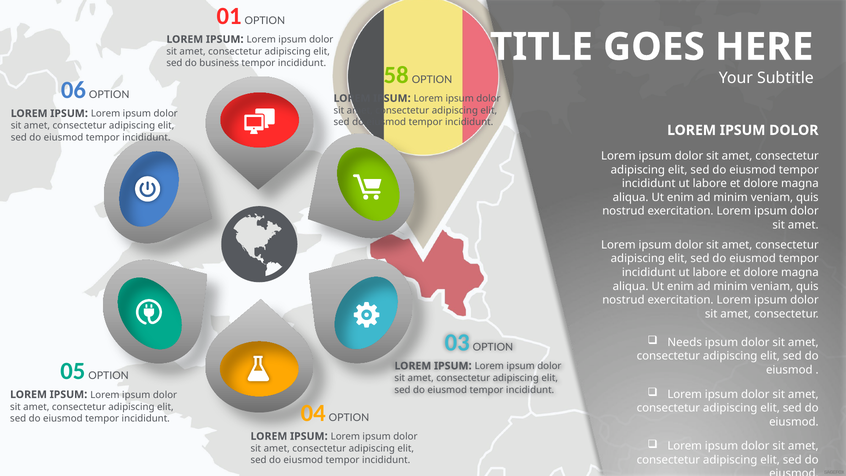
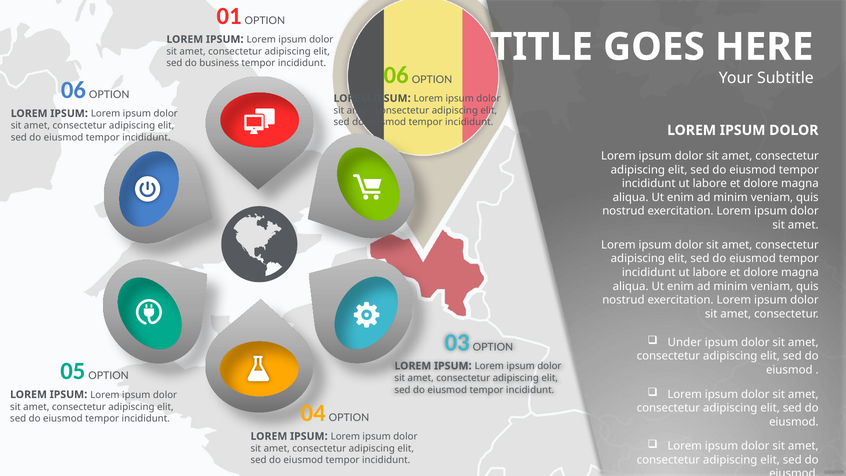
58 at (396, 75): 58 -> 06
Needs: Needs -> Under
